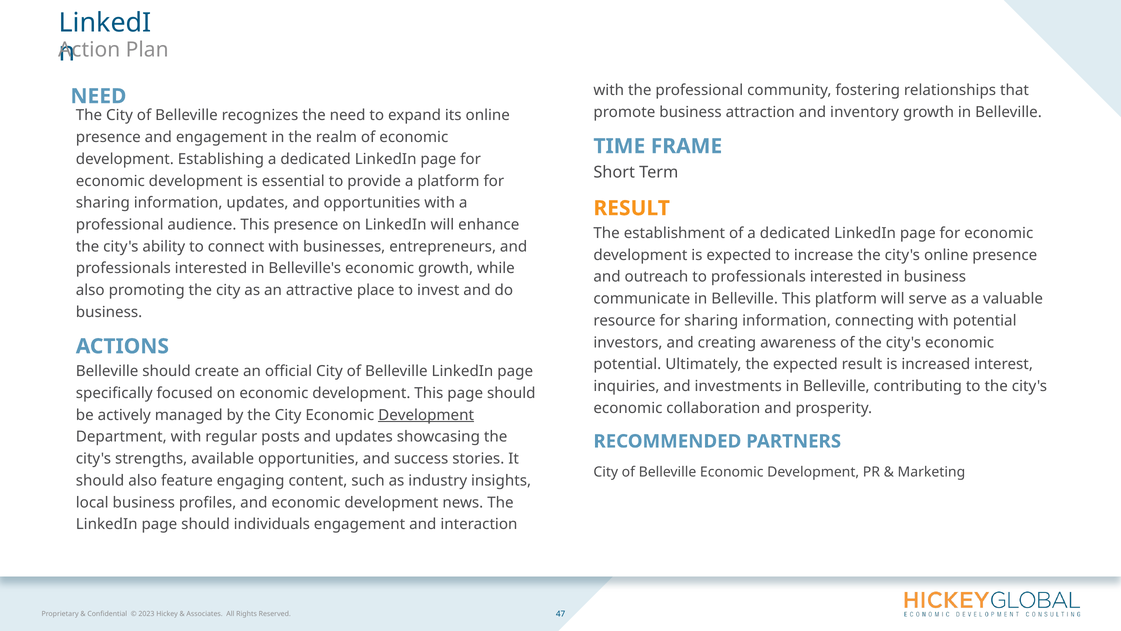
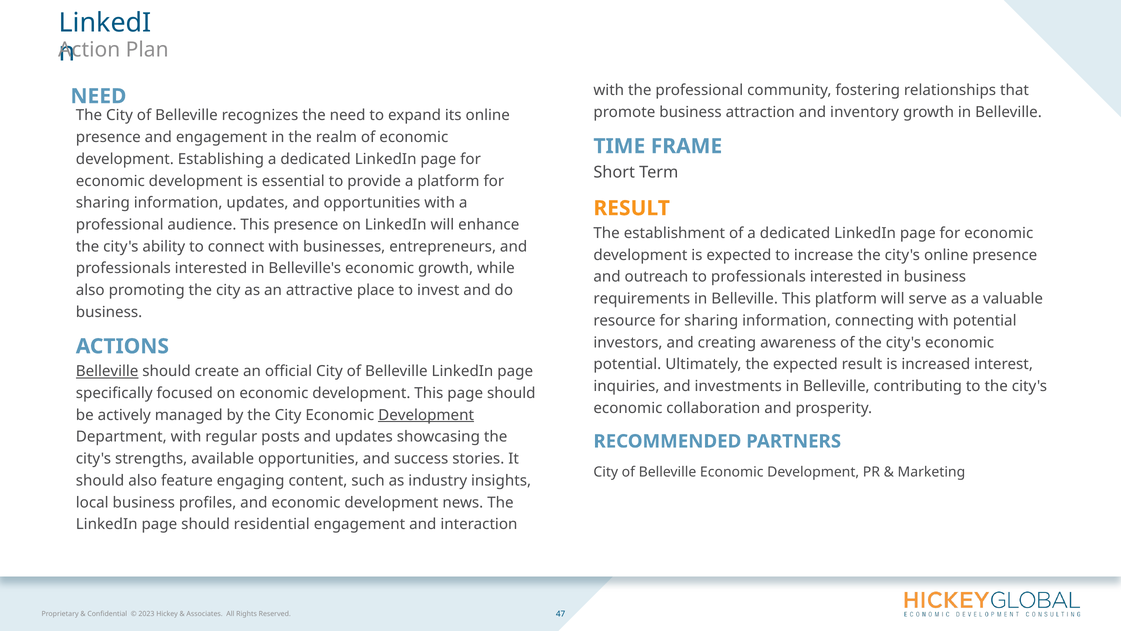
communicate: communicate -> requirements
Belleville at (107, 371) underline: none -> present
individuals: individuals -> residential
